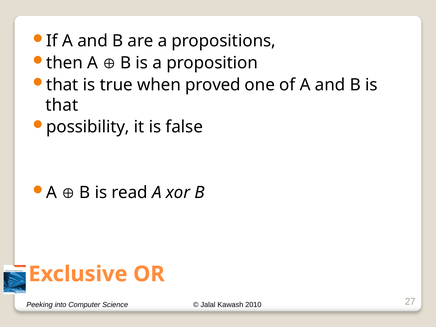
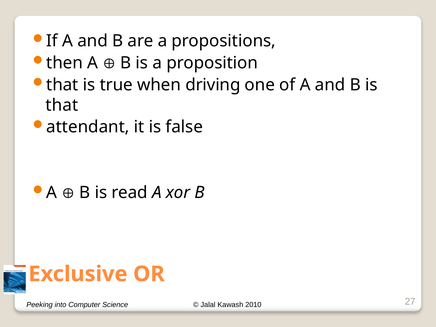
proved: proved -> driving
possibility: possibility -> attendant
